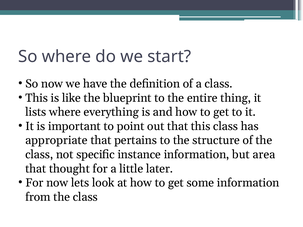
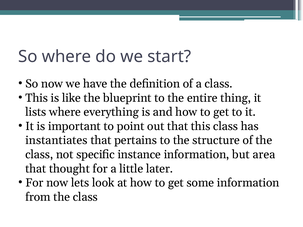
appropriate: appropriate -> instantiates
